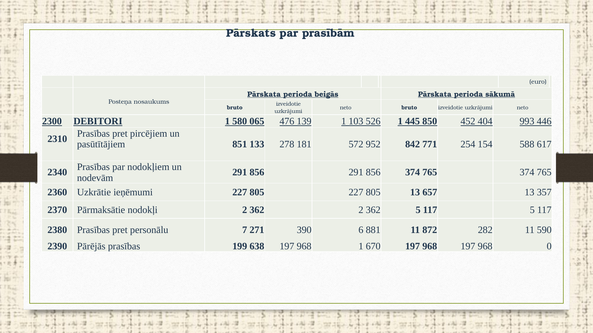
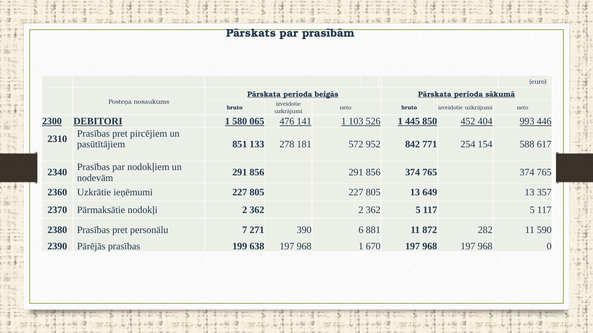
139: 139 -> 141
657: 657 -> 649
